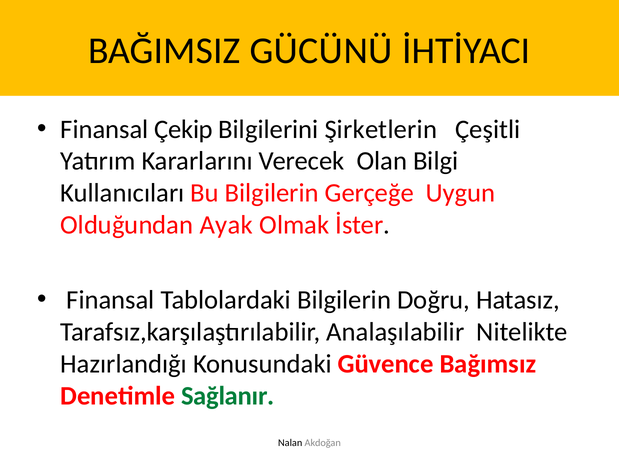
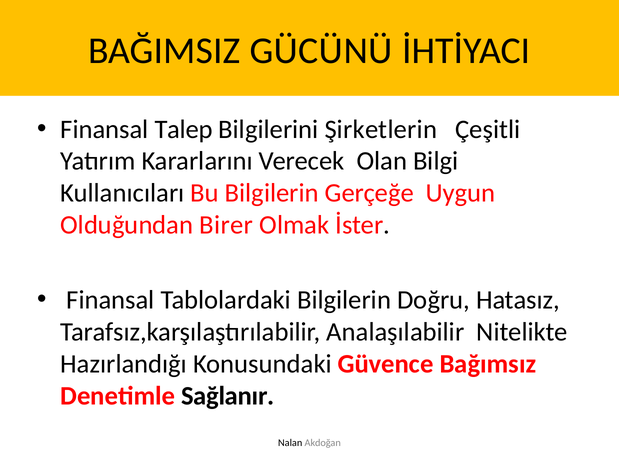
Çekip: Çekip -> Talep
Ayak: Ayak -> Birer
Sağlanır colour: green -> black
